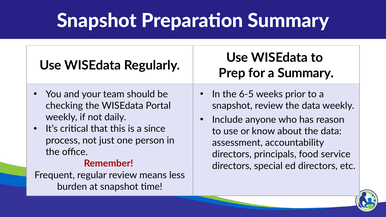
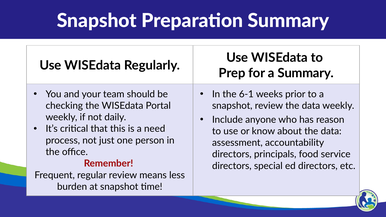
6-5: 6-5 -> 6-1
since: since -> need
